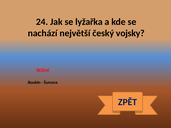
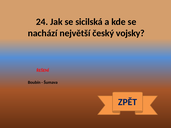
lyžařka: lyžařka -> sicilská
